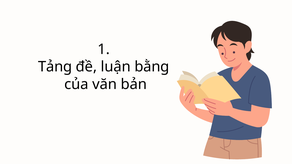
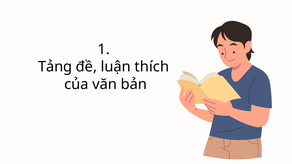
bằng: bằng -> thích
